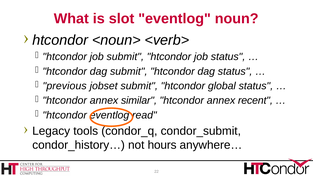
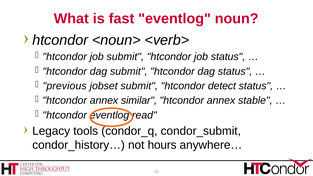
slot: slot -> fast
global: global -> detect
recent: recent -> stable
